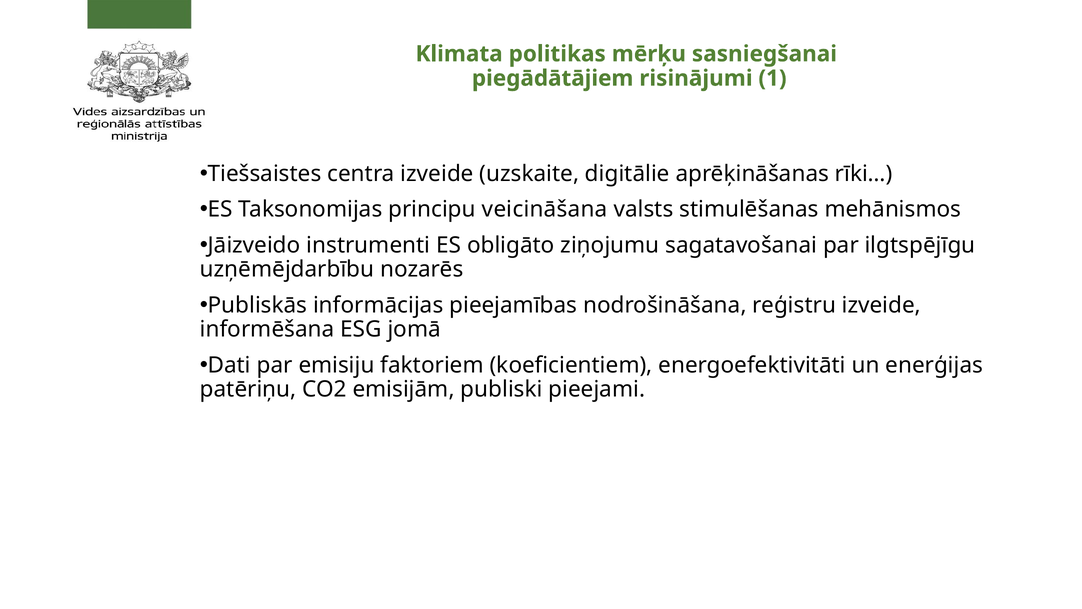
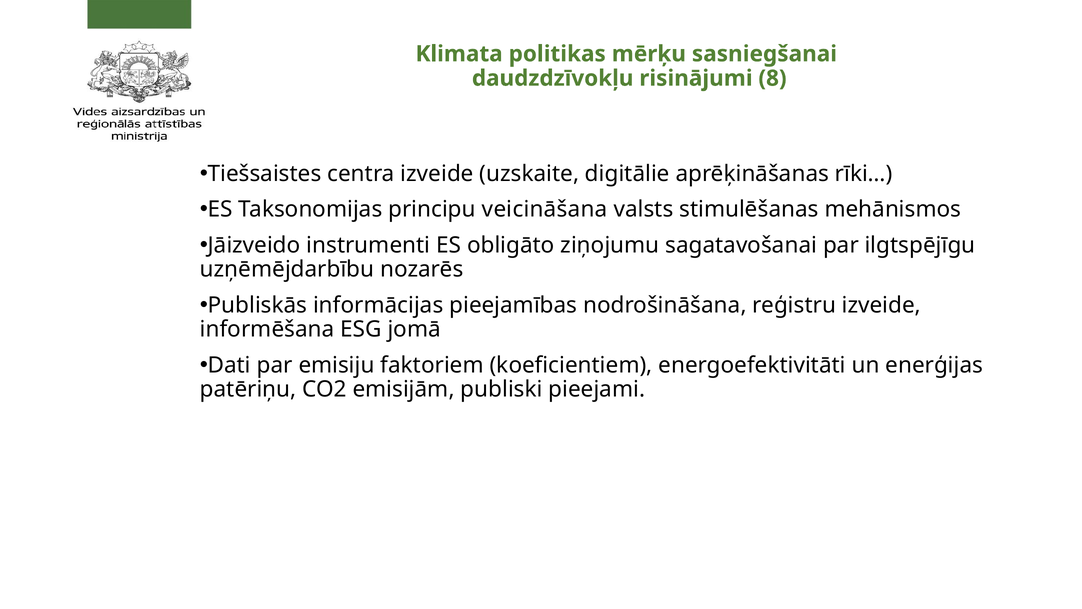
piegādātājiem: piegādātājiem -> daudzdzīvokļu
1: 1 -> 8
